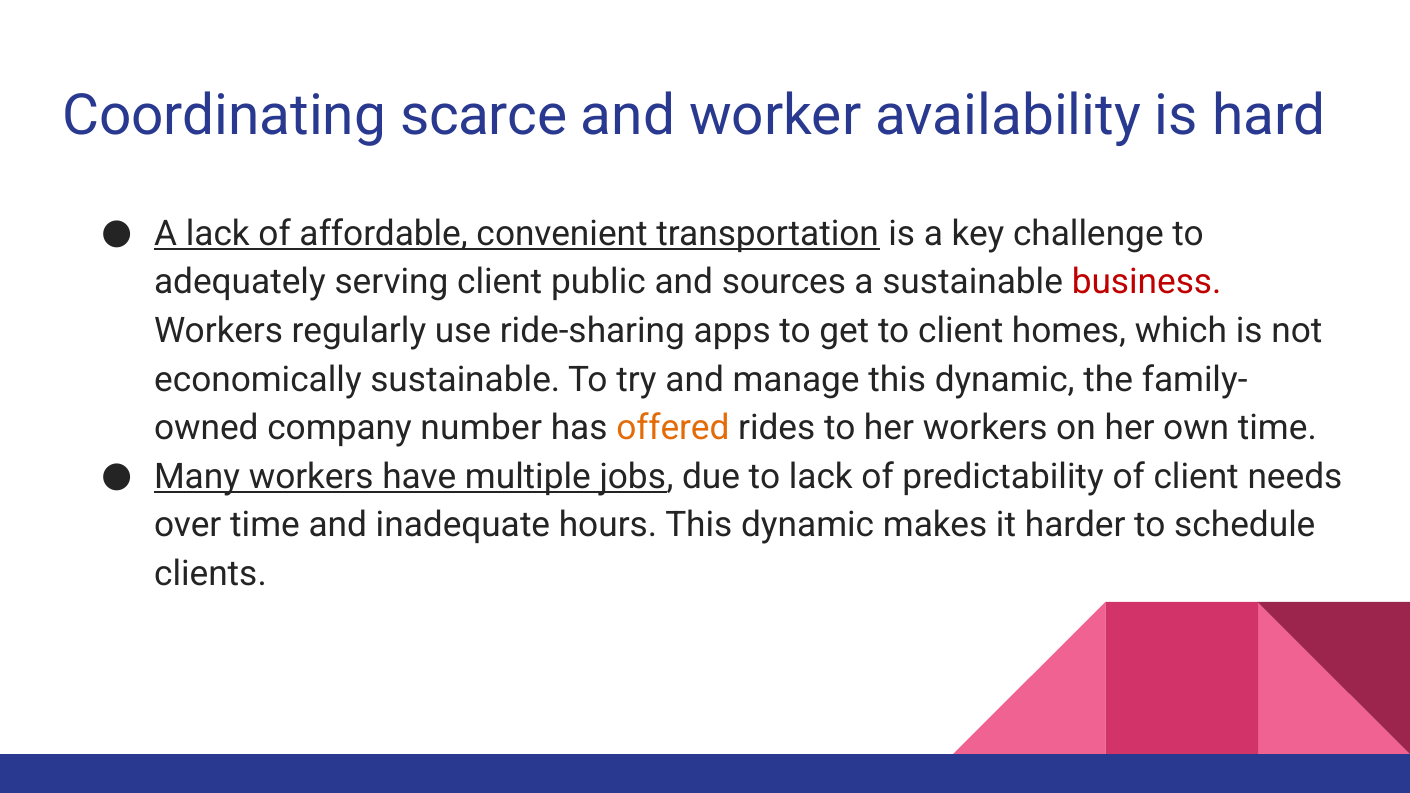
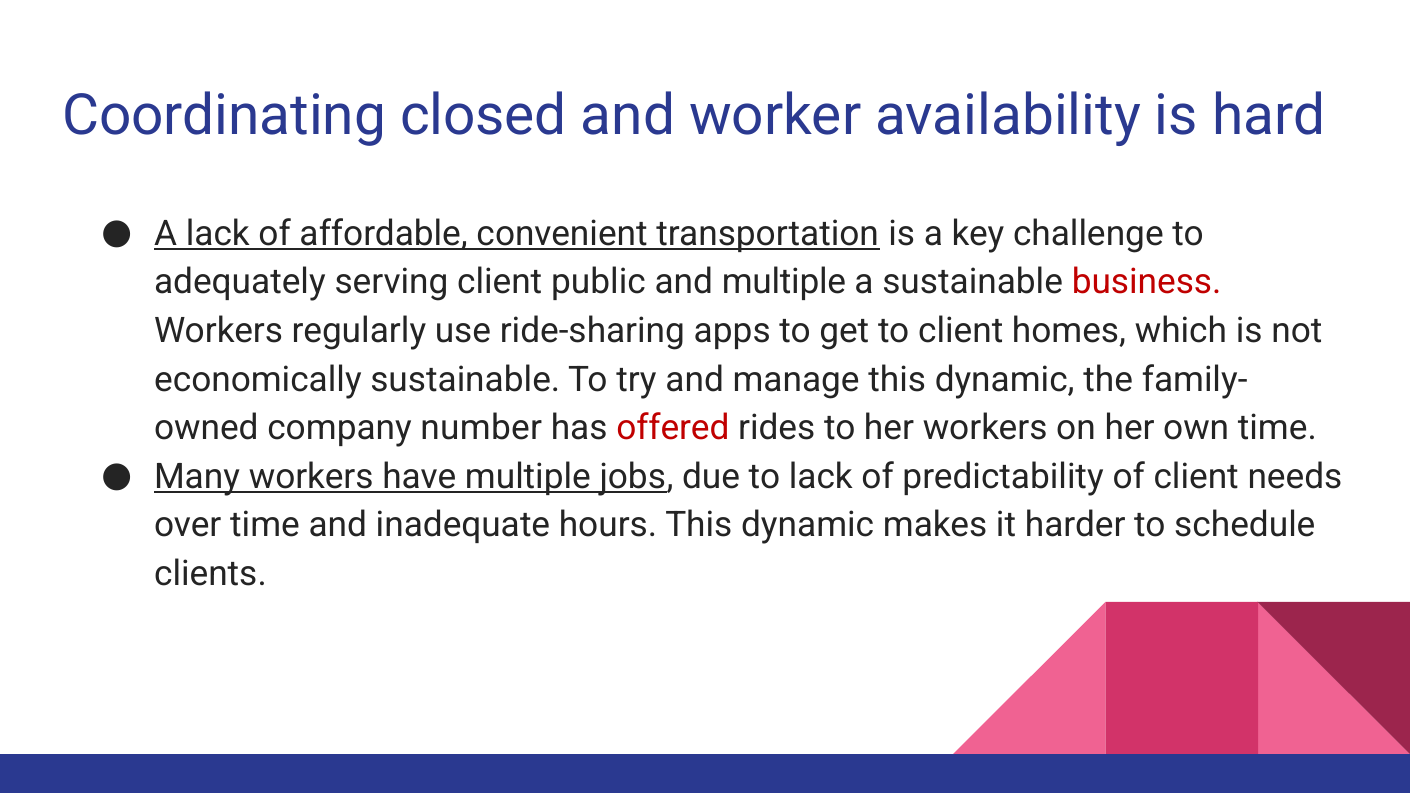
scarce: scarce -> closed
and sources: sources -> multiple
offered colour: orange -> red
